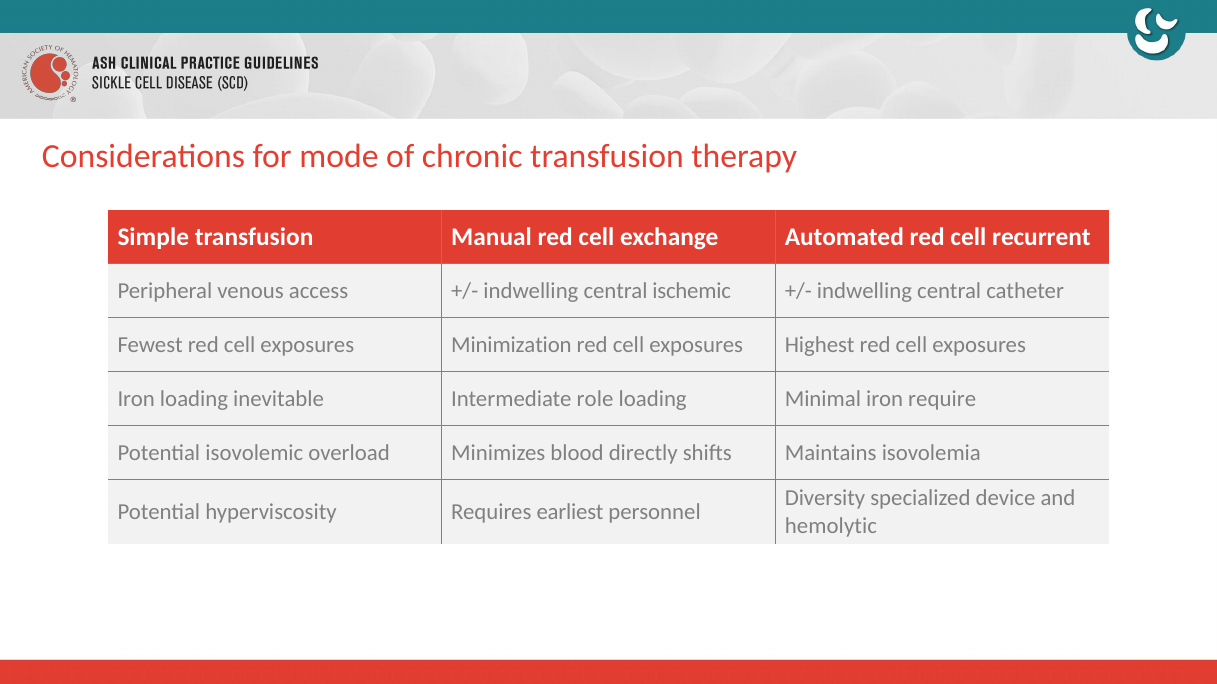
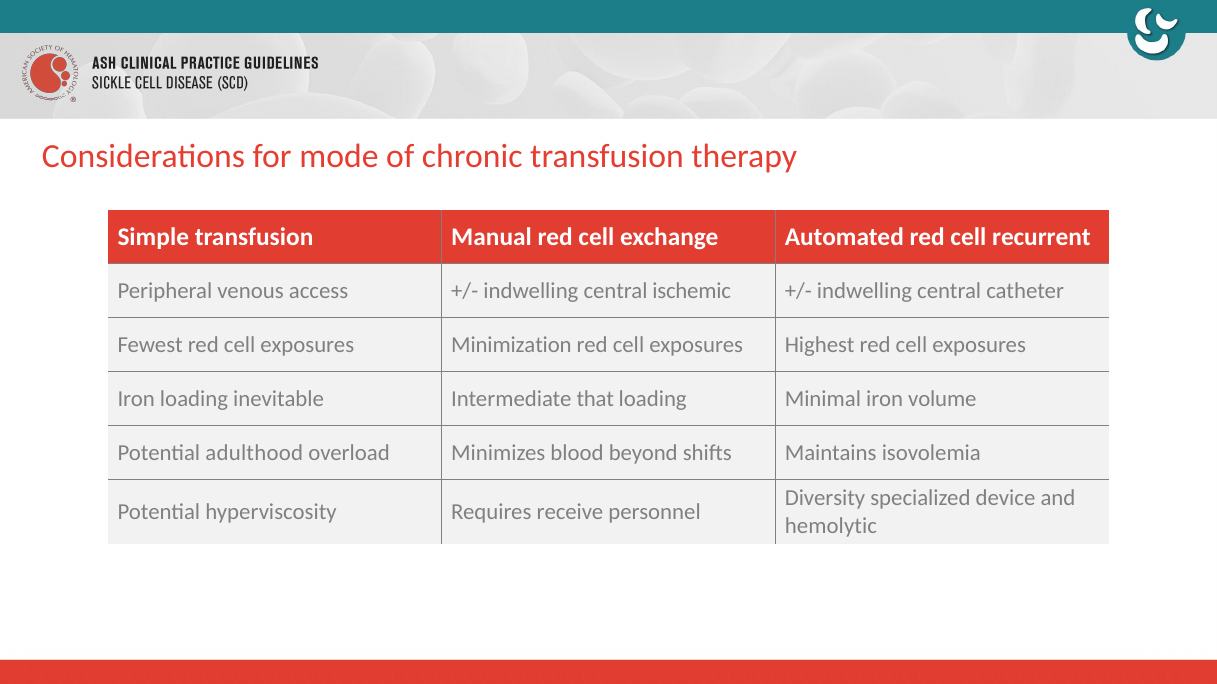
role: role -> that
require: require -> volume
isovolemic: isovolemic -> adulthood
directly: directly -> beyond
earliest: earliest -> receive
